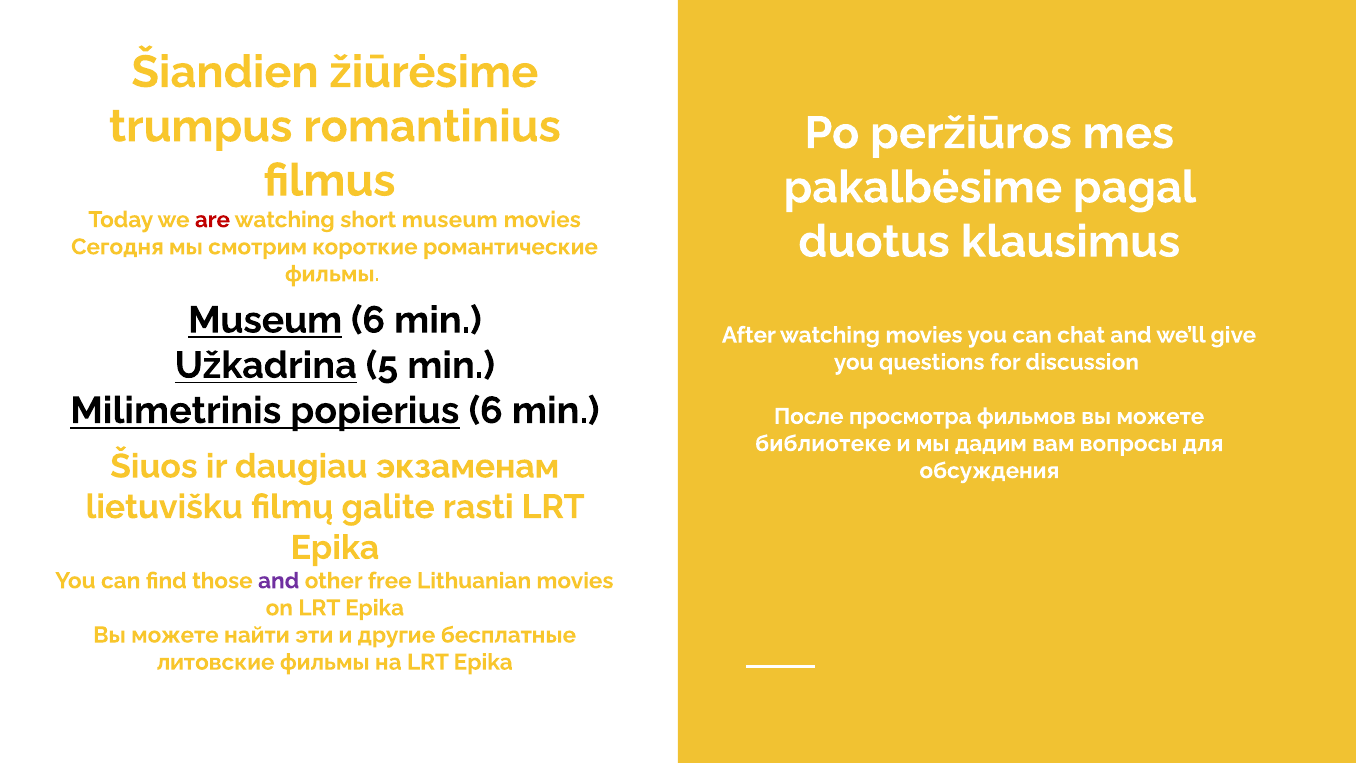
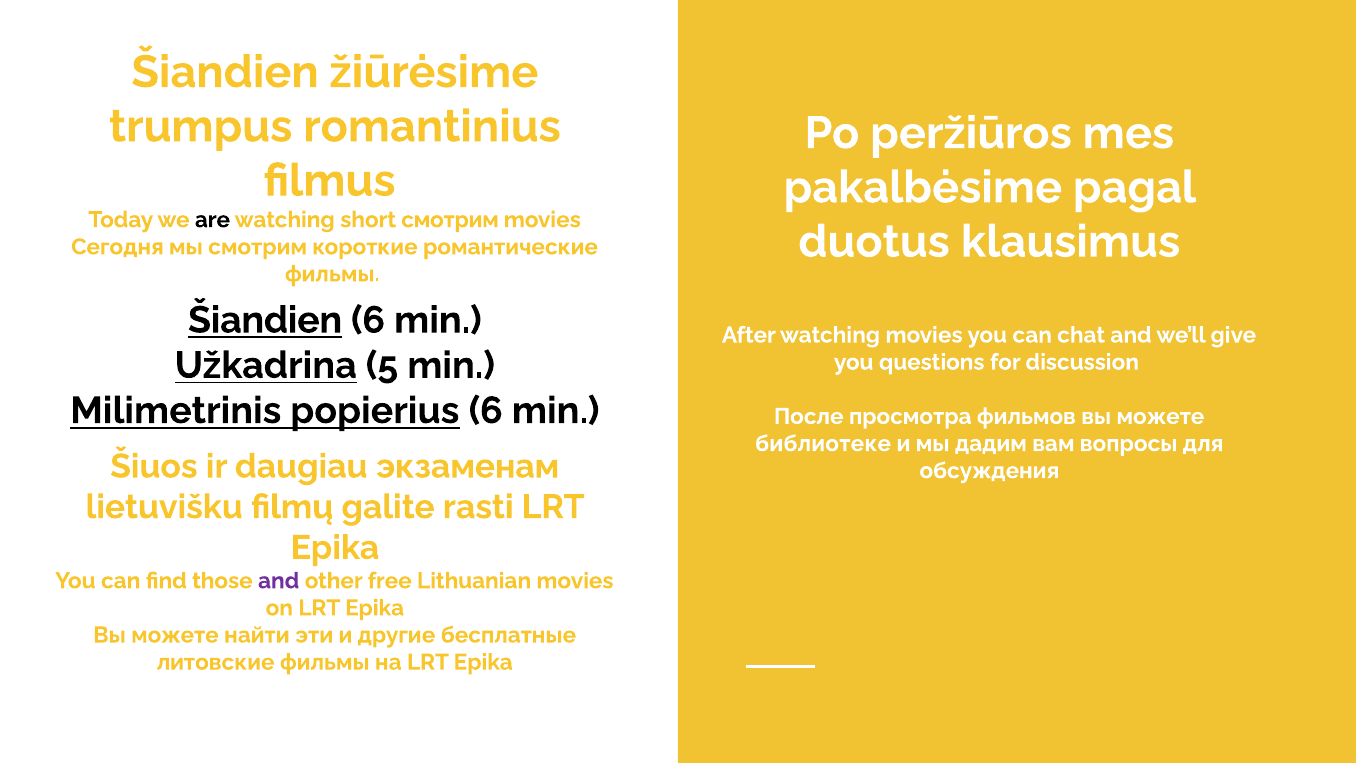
are colour: red -> black
short museum: museum -> смотрим
Museum at (265, 320): Museum -> Šiandien
